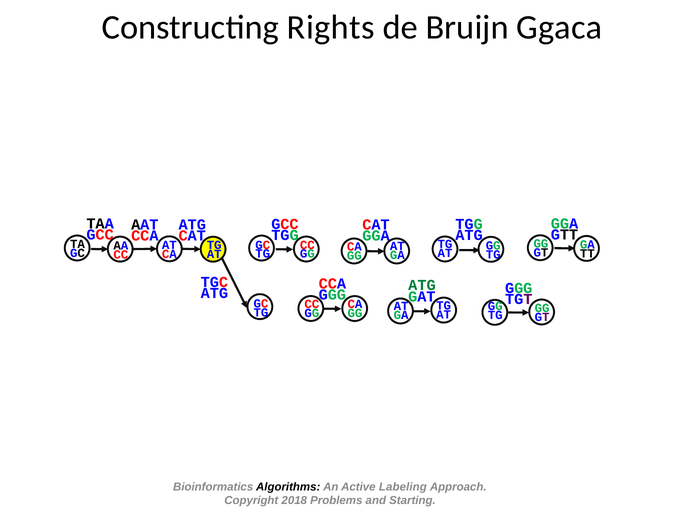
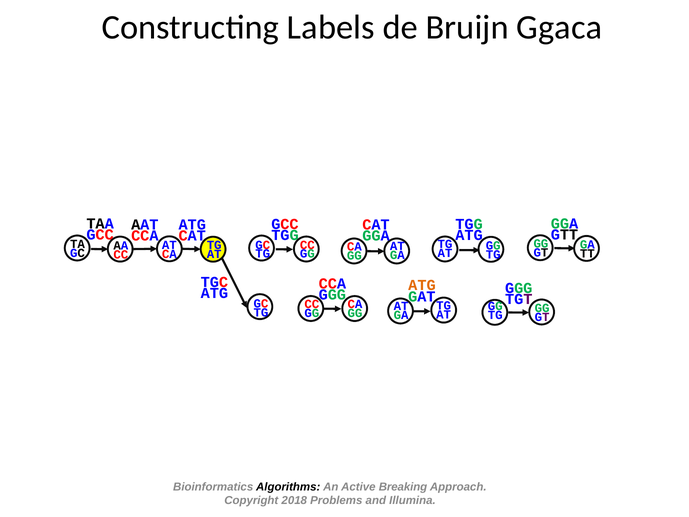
Rights: Rights -> Labels
ATG at (422, 285) colour: green -> orange
Labeling: Labeling -> Breaking
Starting: Starting -> Illumina
